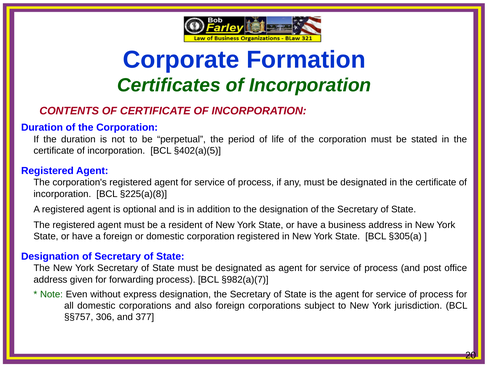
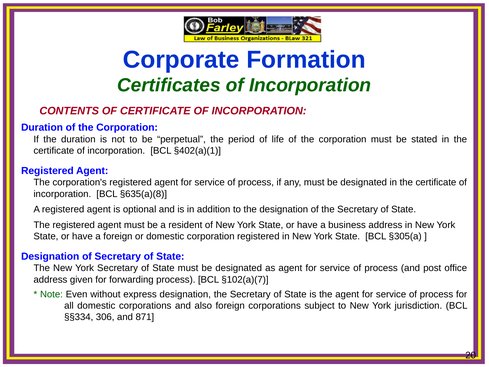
§402(a)(5: §402(a)(5 -> §402(a)(1
§225(a)(8: §225(a)(8 -> §635(a)(8
§982(a)(7: §982(a)(7 -> §102(a)(7
§§757: §§757 -> §§334
377: 377 -> 871
